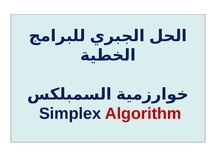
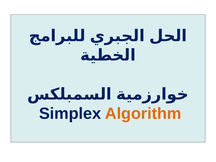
Algorithm colour: red -> orange
